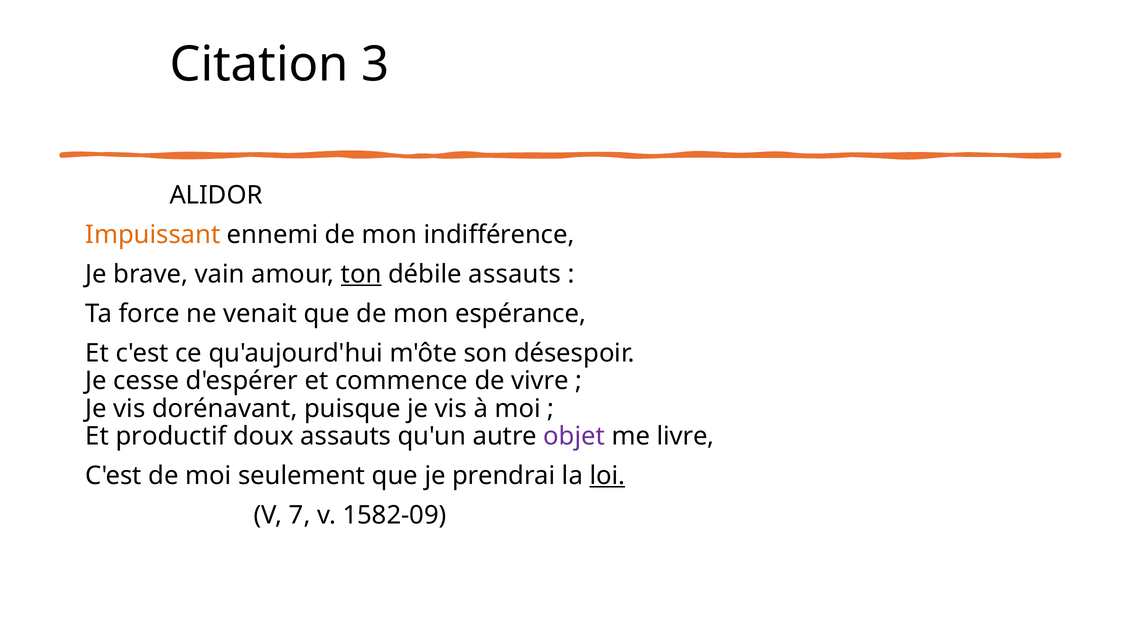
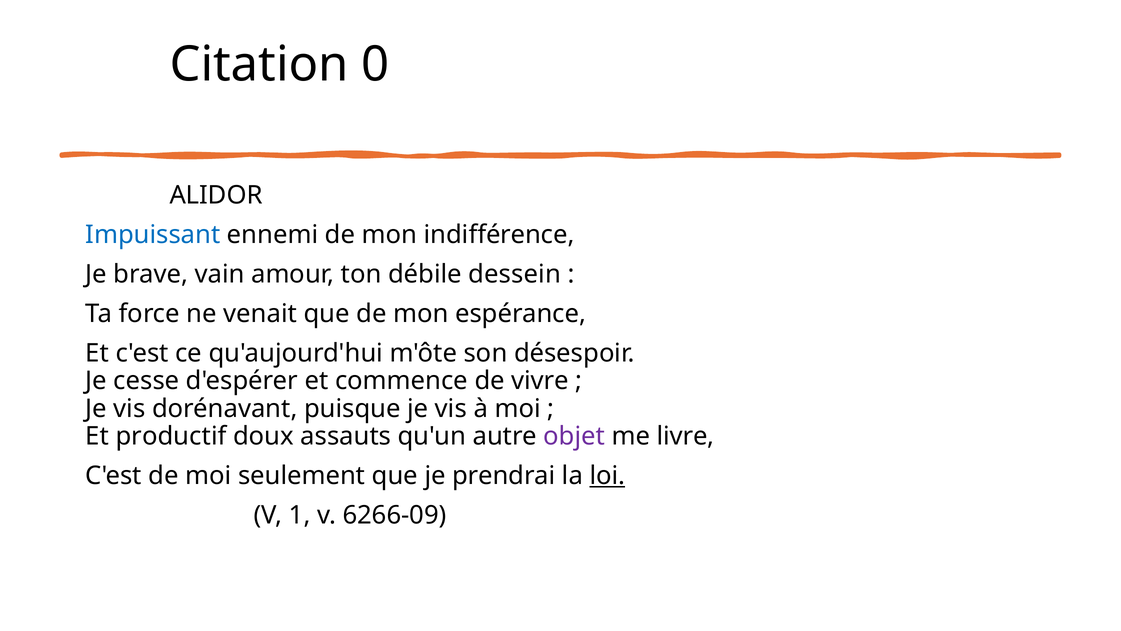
3: 3 -> 0
Impuissant colour: orange -> blue
ton underline: present -> none
débile assauts: assauts -> dessein
7: 7 -> 1
1582-09: 1582-09 -> 6266-09
